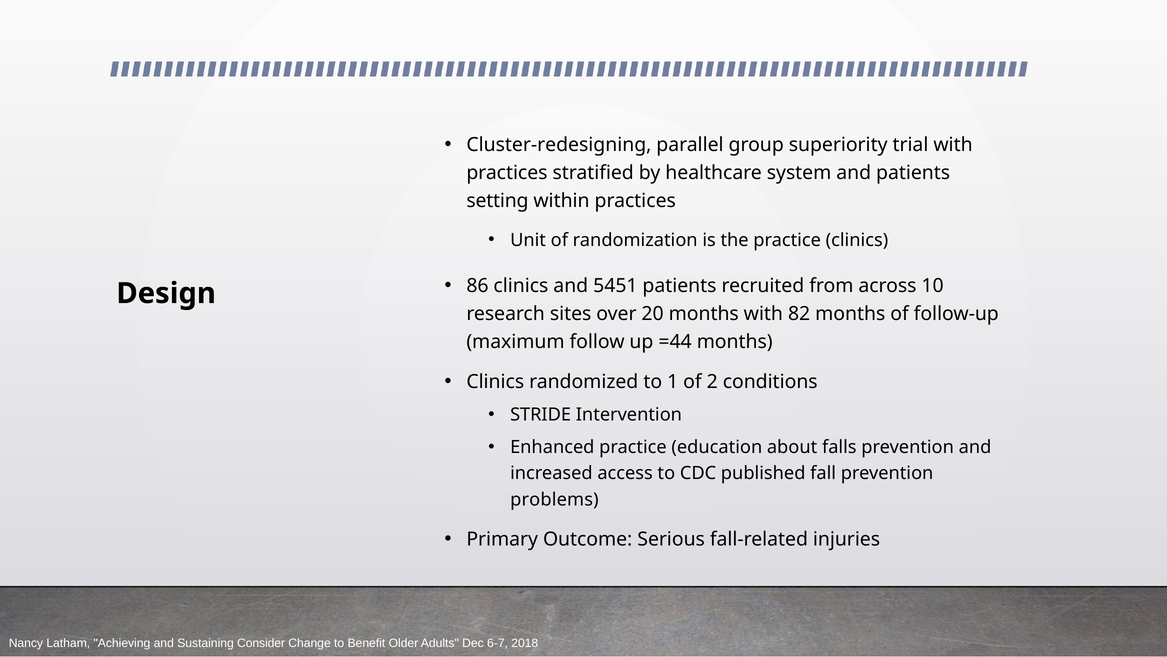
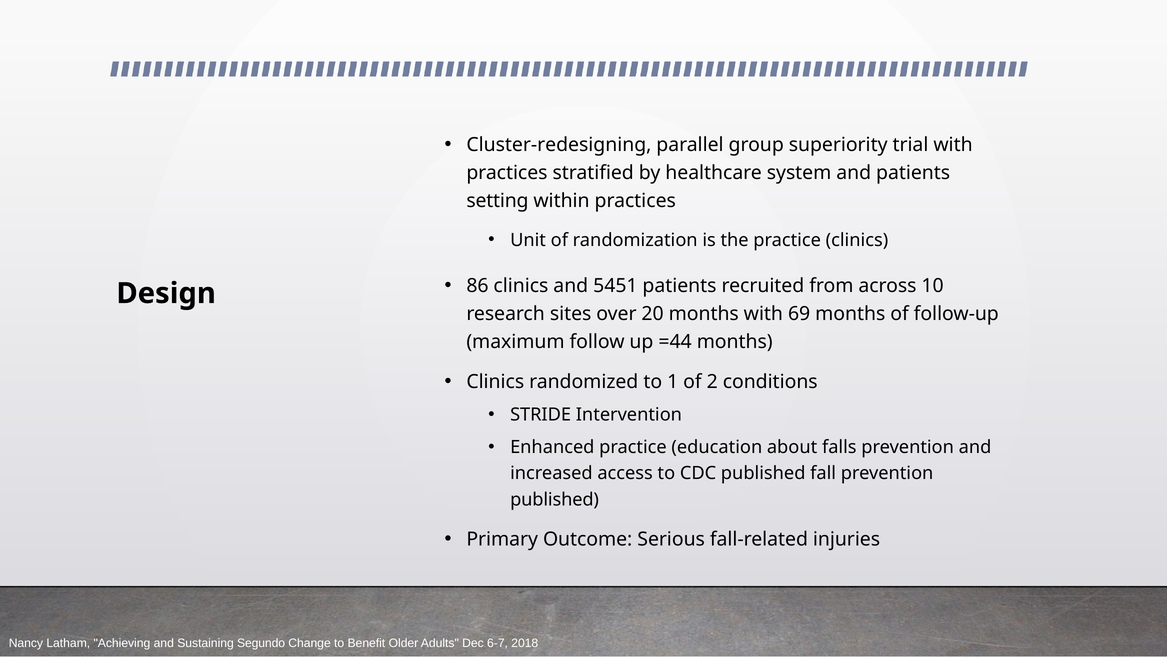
82: 82 -> 69
problems at (554, 499): problems -> published
Consider: Consider -> Segundo
